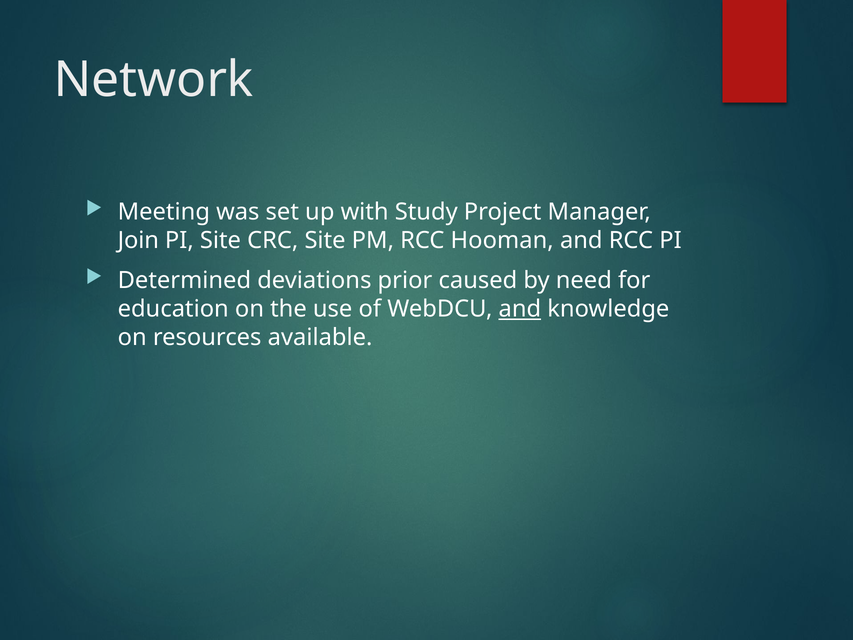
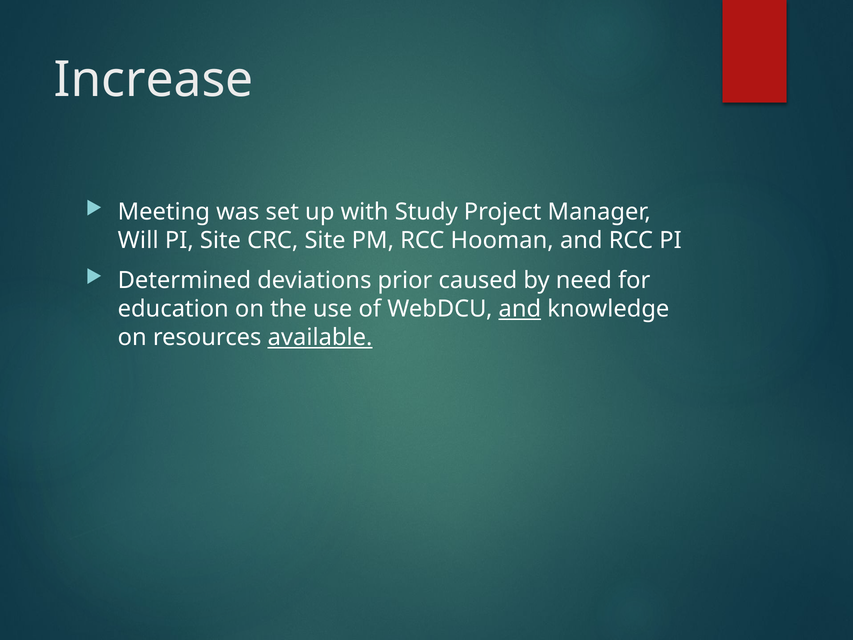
Network: Network -> Increase
Join: Join -> Will
available underline: none -> present
